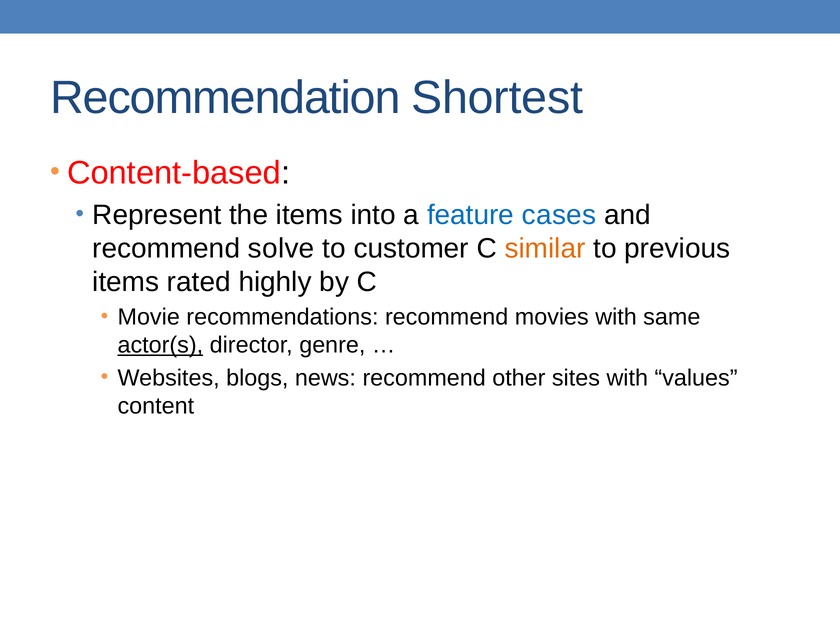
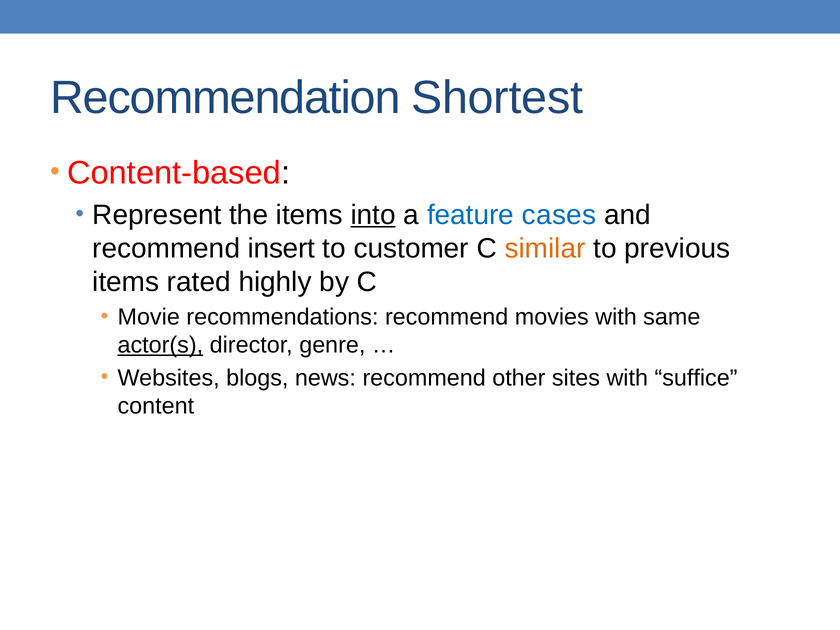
into underline: none -> present
solve: solve -> insert
values: values -> suffice
